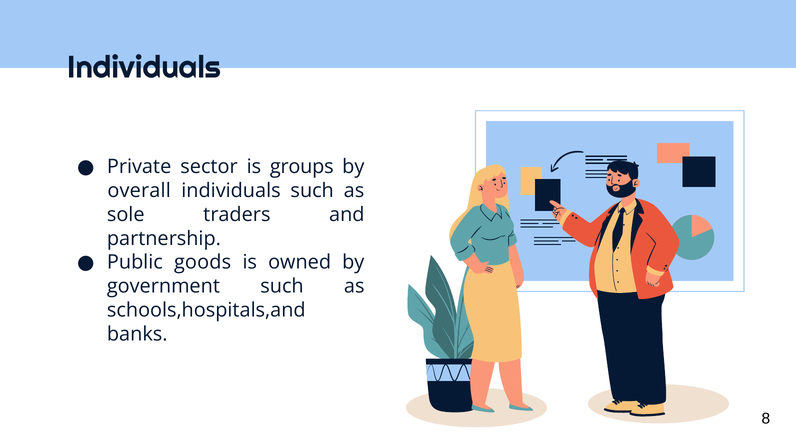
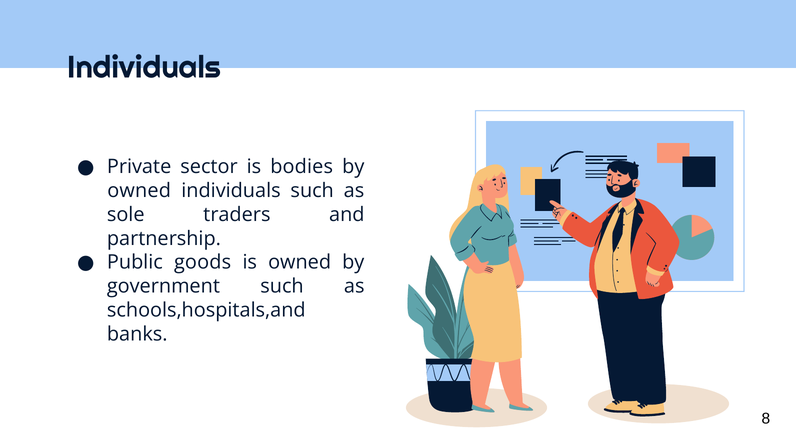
groups: groups -> bodies
overall at (139, 191): overall -> owned
